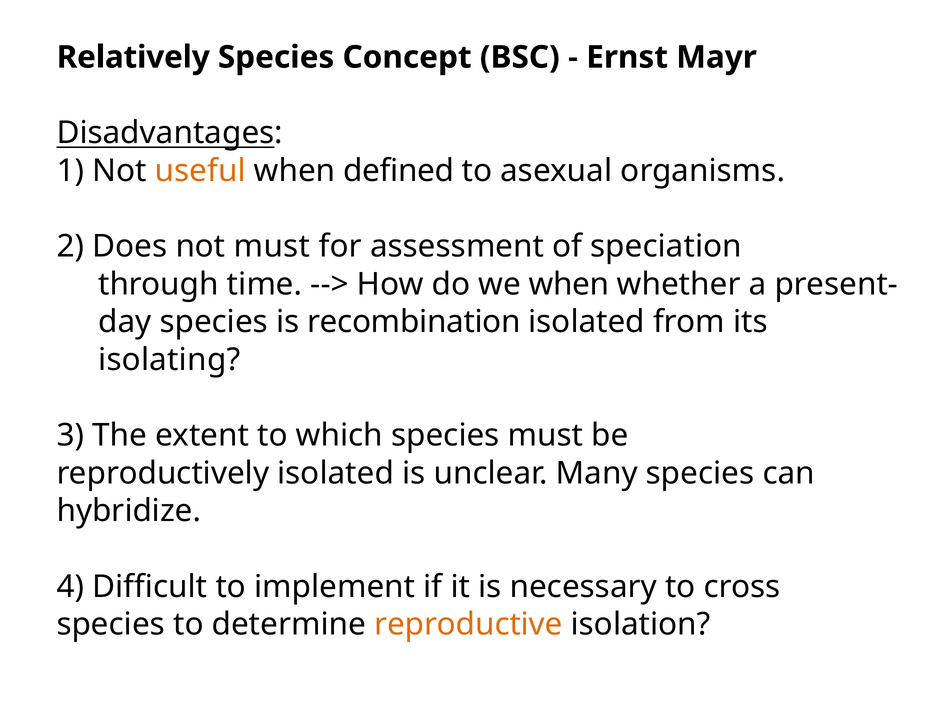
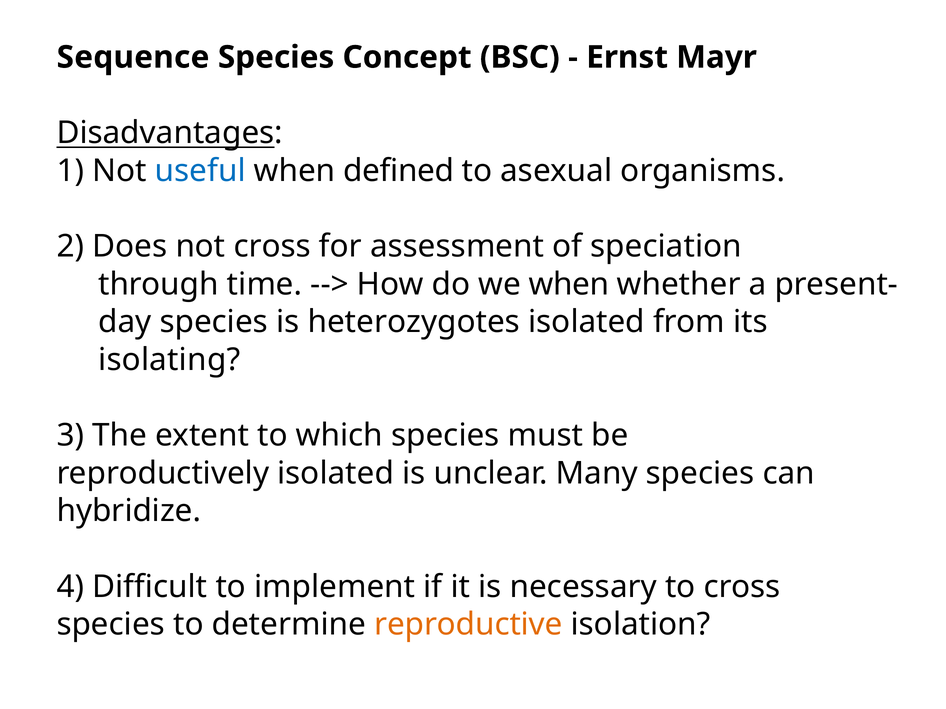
Relatively: Relatively -> Sequence
useful colour: orange -> blue
not must: must -> cross
recombination: recombination -> heterozygotes
